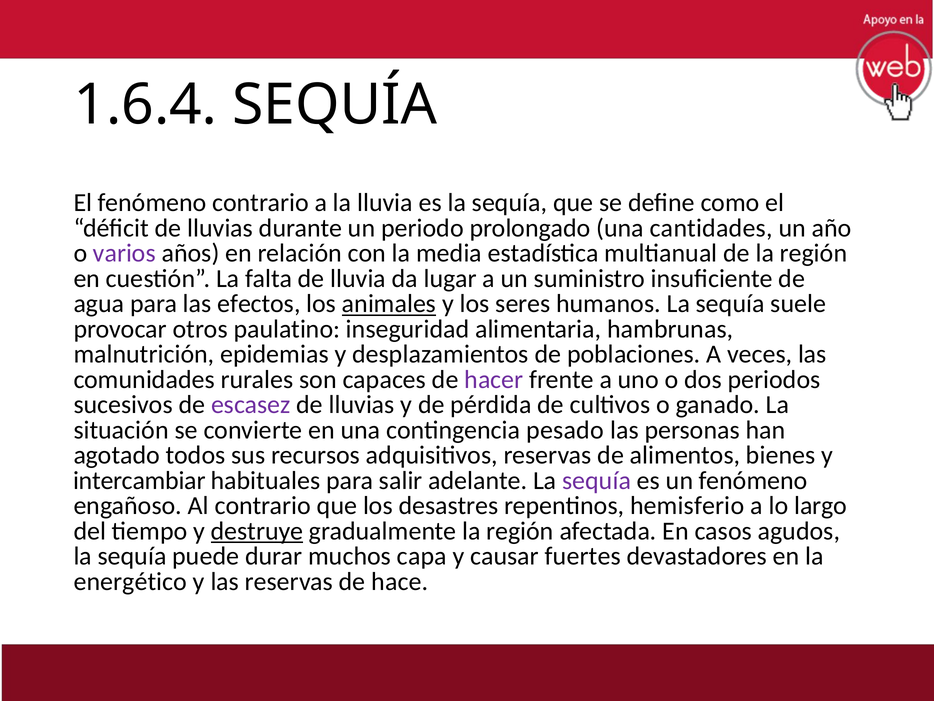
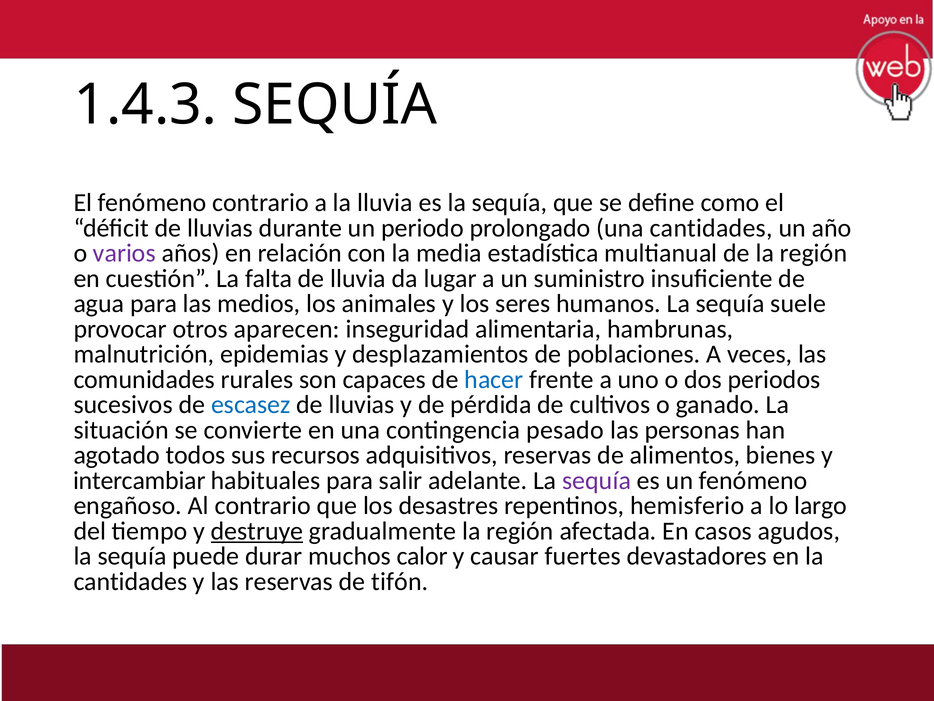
1.6.4: 1.6.4 -> 1.4.3
efectos: efectos -> medios
animales underline: present -> none
paulatino: paulatino -> aparecen
hacer colour: purple -> blue
escasez colour: purple -> blue
capa: capa -> calor
energético at (130, 581): energético -> cantidades
hace: hace -> tifón
